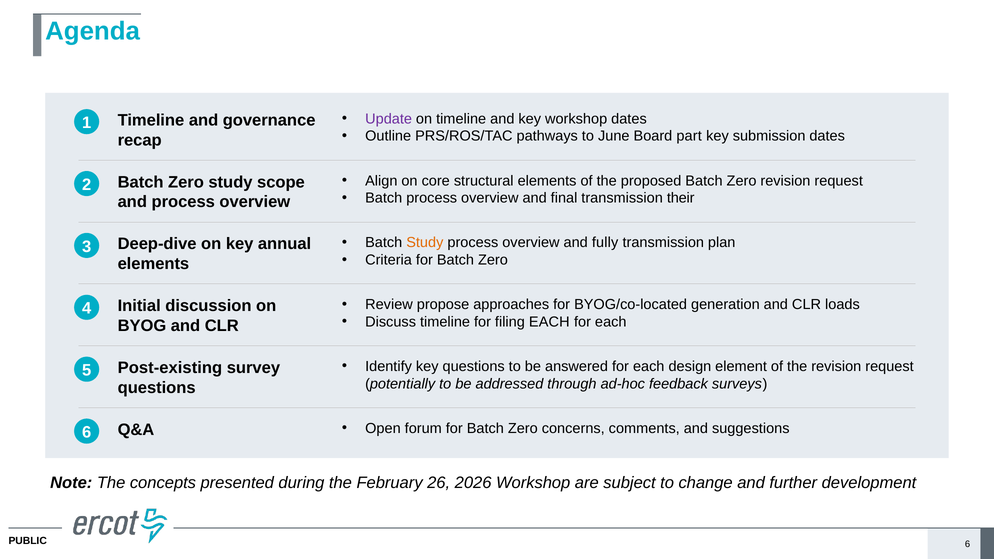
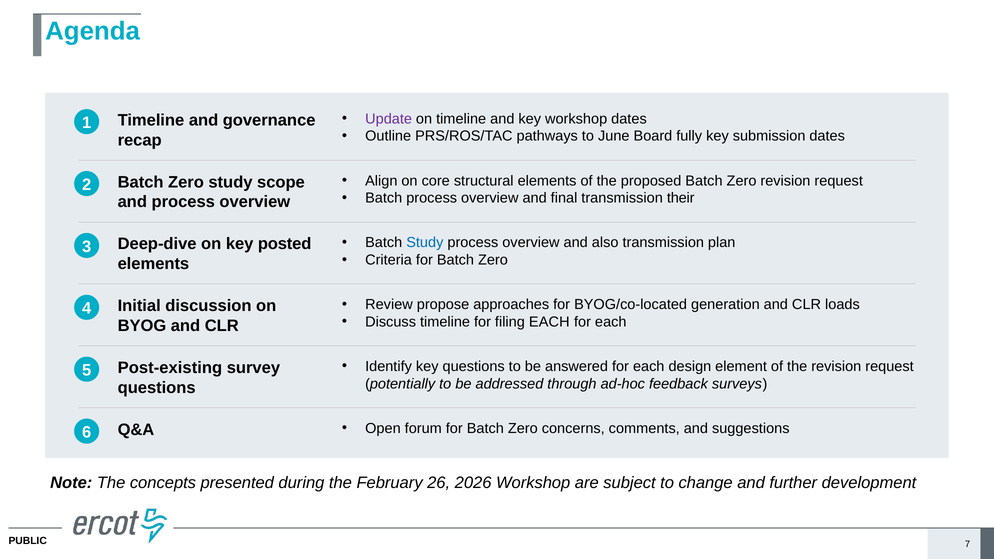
part: part -> fully
Study at (425, 243) colour: orange -> blue
fully: fully -> also
annual: annual -> posted
6 at (967, 544): 6 -> 7
